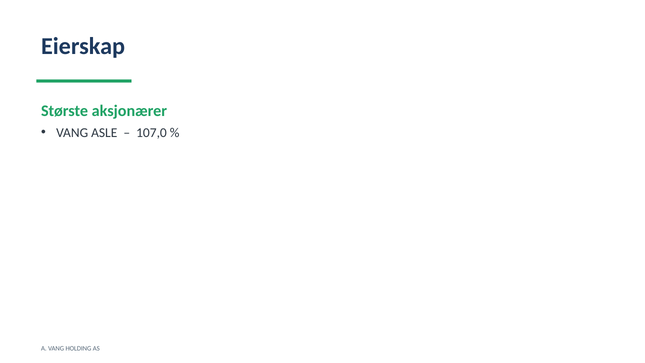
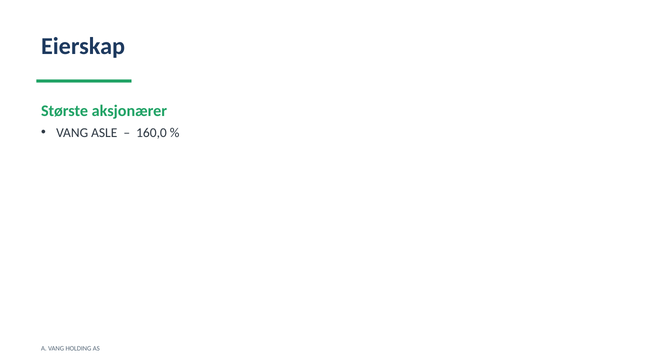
107,0: 107,0 -> 160,0
